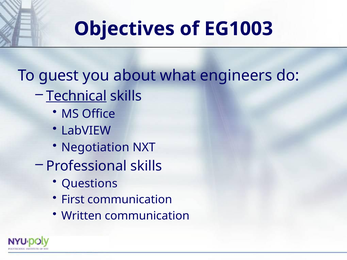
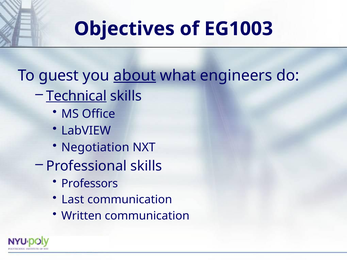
about underline: none -> present
Questions: Questions -> Professors
First: First -> Last
